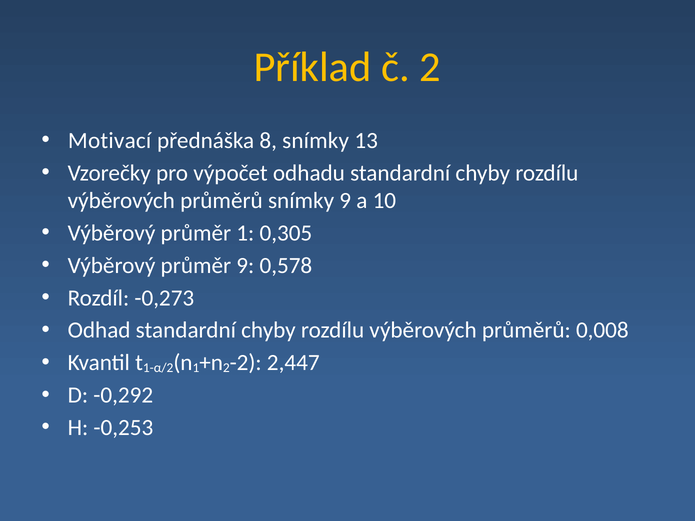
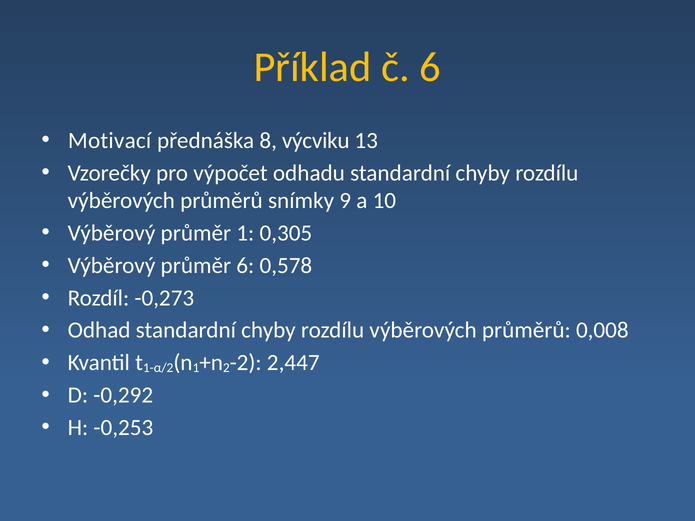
č 2: 2 -> 6
8 snímky: snímky -> výcviku
průměr 9: 9 -> 6
